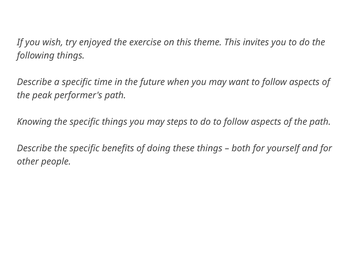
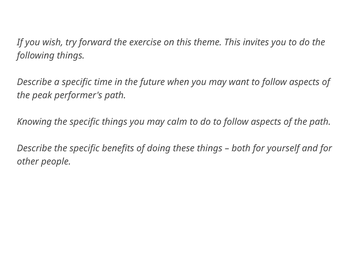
enjoyed: enjoyed -> forward
steps: steps -> calm
